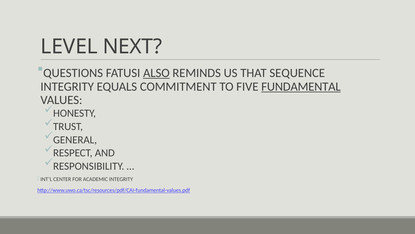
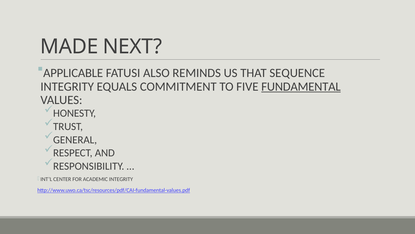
LEVEL: LEVEL -> MADE
QUESTIONS: QUESTIONS -> APPLICABLE
ALSO underline: present -> none
